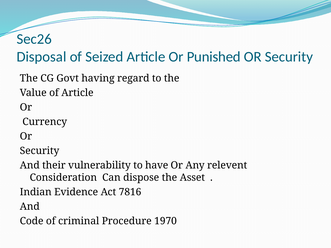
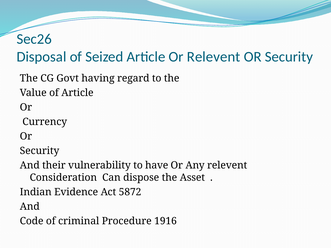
Or Punished: Punished -> Relevent
7816: 7816 -> 5872
1970: 1970 -> 1916
